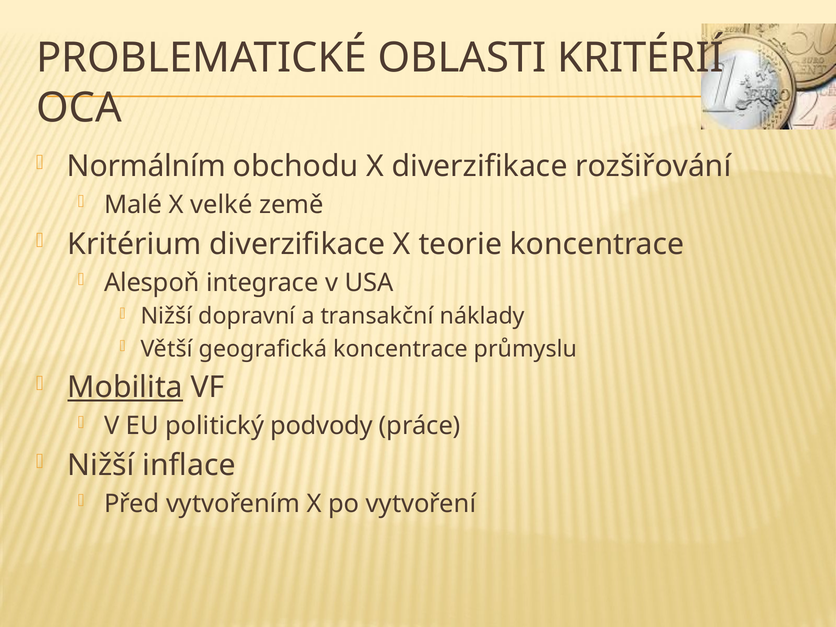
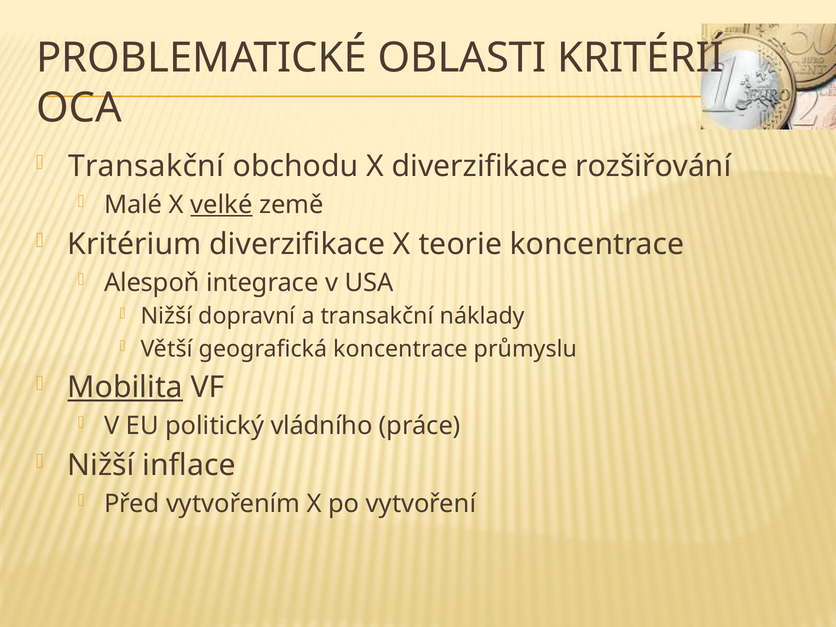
Normálním at (146, 166): Normálním -> Transakční
velké underline: none -> present
podvody: podvody -> vládního
